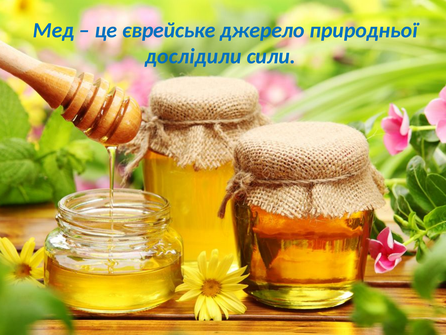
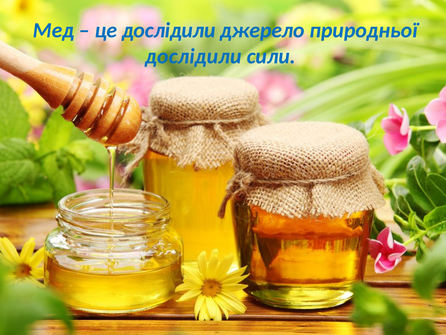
це єврейське: єврейське -> дослідили
